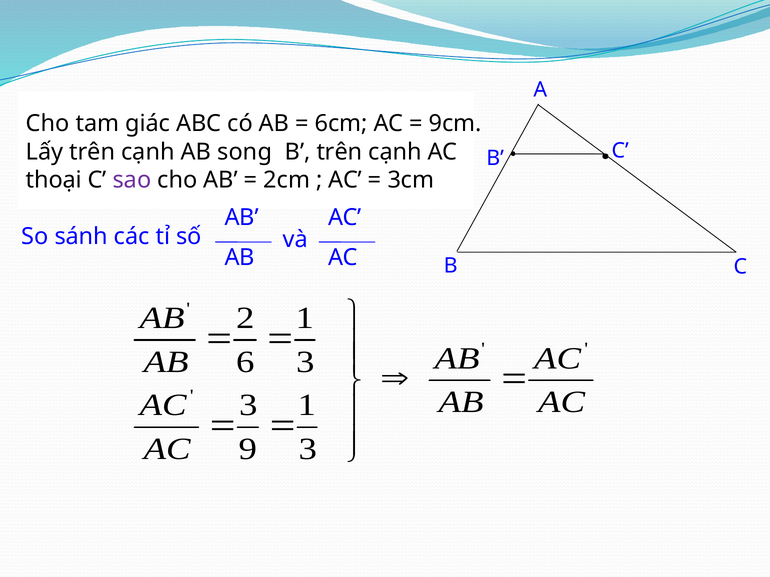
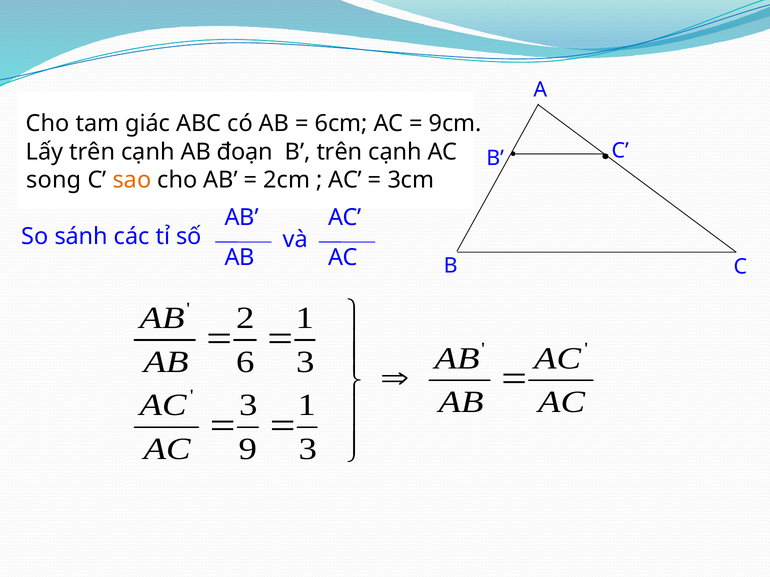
song: song -> đoạn
thoại: thoại -> song
sao colour: purple -> orange
